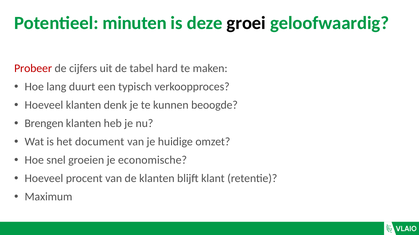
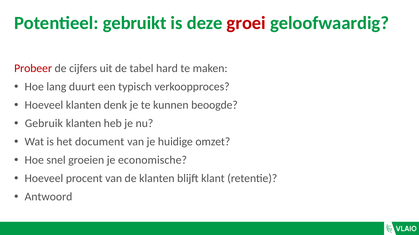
minuten: minuten -> gebruikt
groei colour: black -> red
Brengen: Brengen -> Gebruik
Maximum: Maximum -> Antwoord
